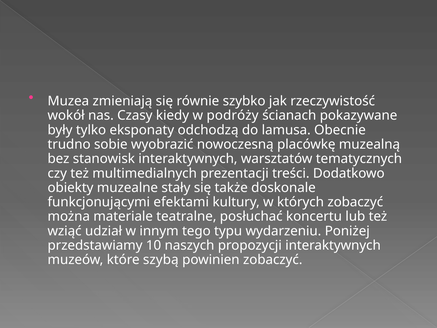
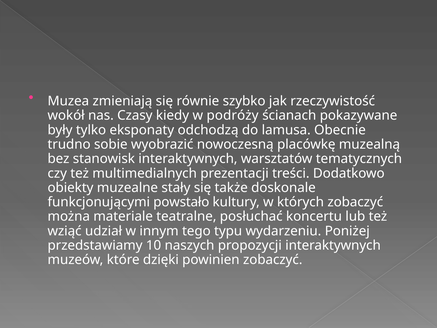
efektami: efektami -> powstało
szybą: szybą -> dzięki
